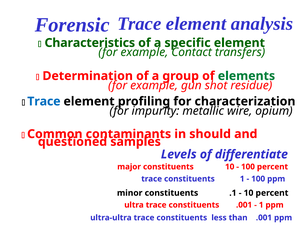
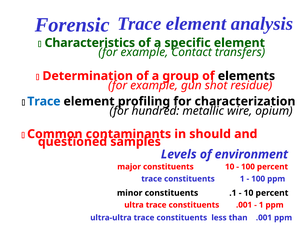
elements colour: green -> black
impurity: impurity -> hundred
differentiate: differentiate -> environment
